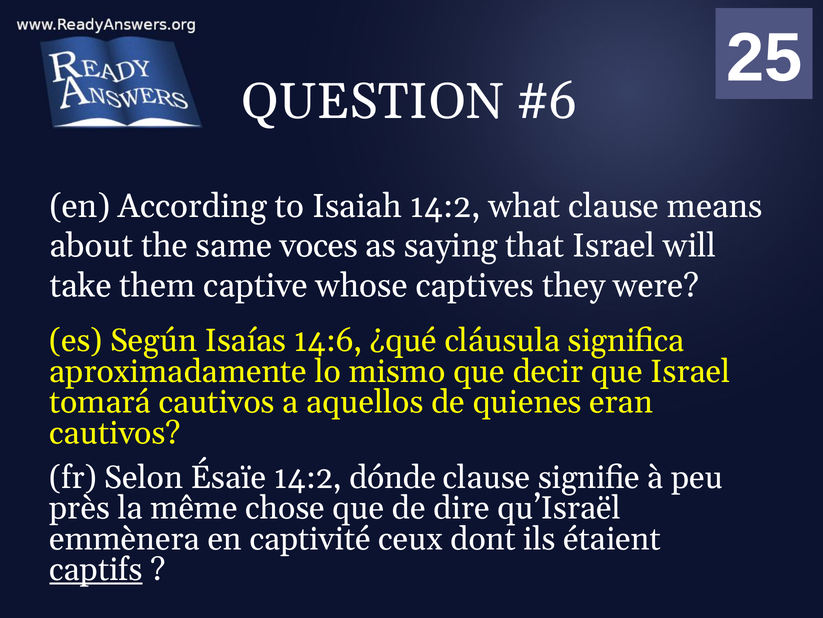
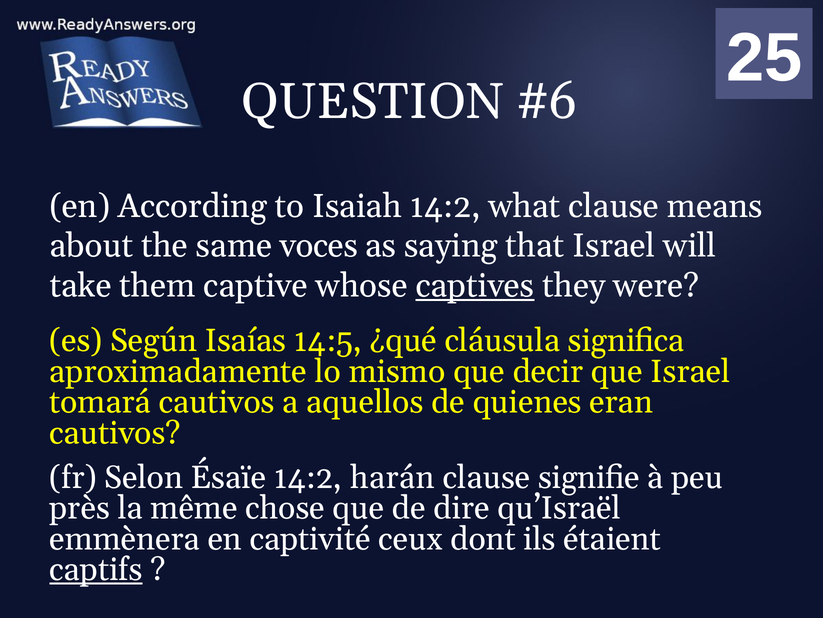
captives underline: none -> present
14:6: 14:6 -> 14:5
dónde: dónde -> harán
